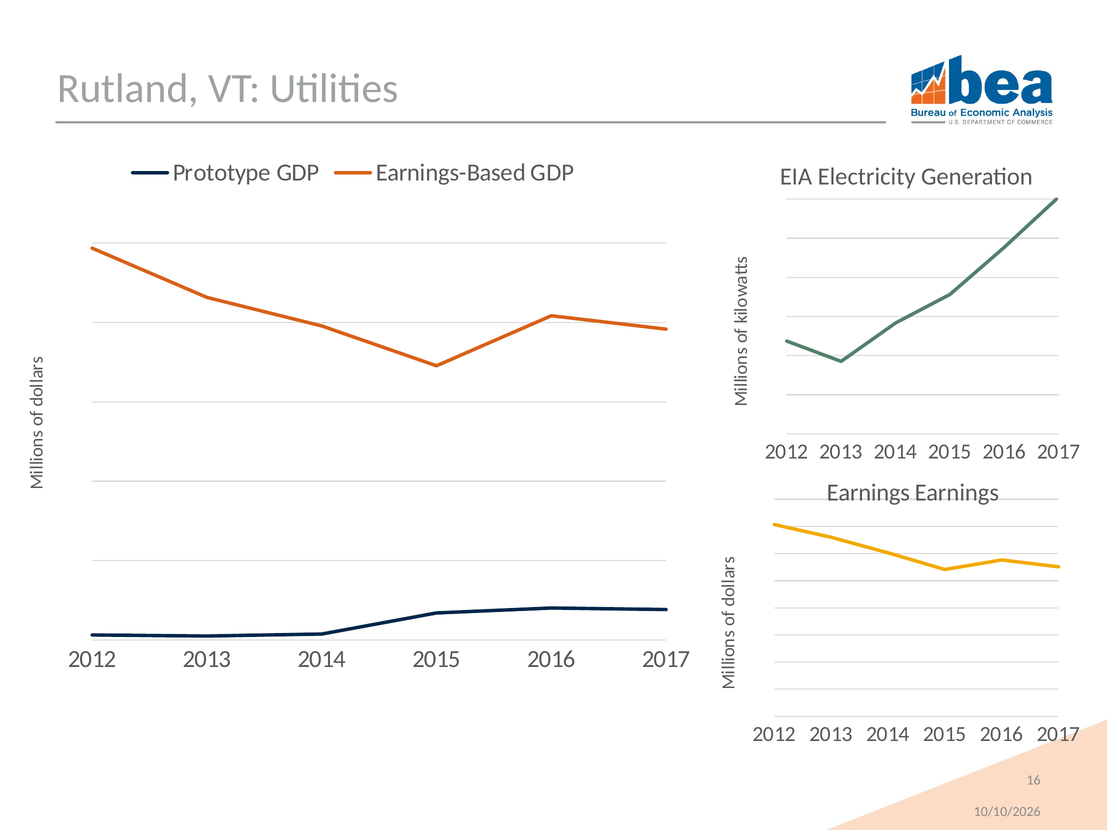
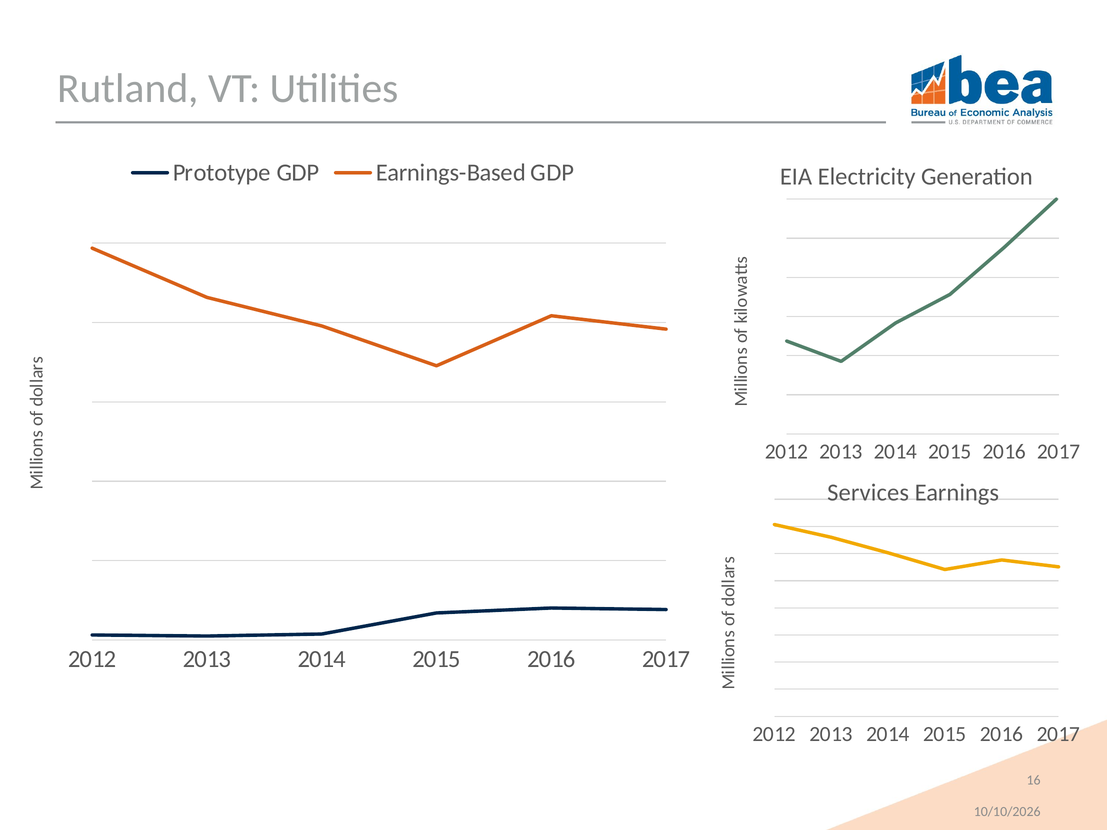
Earnings at (868, 493): Earnings -> Services
